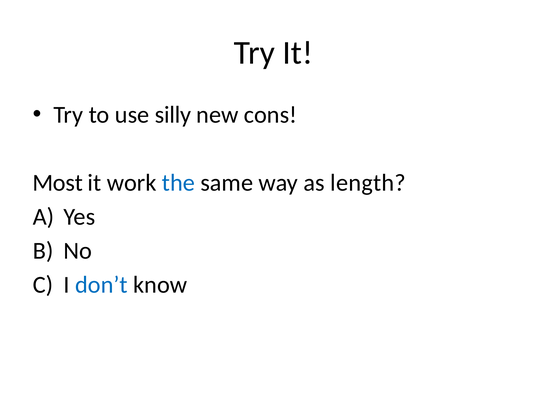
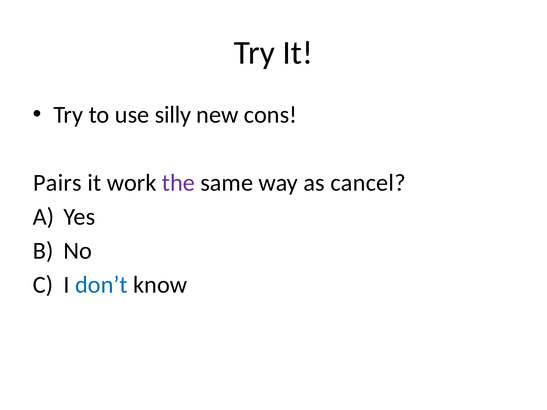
Most: Most -> Pairs
the colour: blue -> purple
length: length -> cancel
